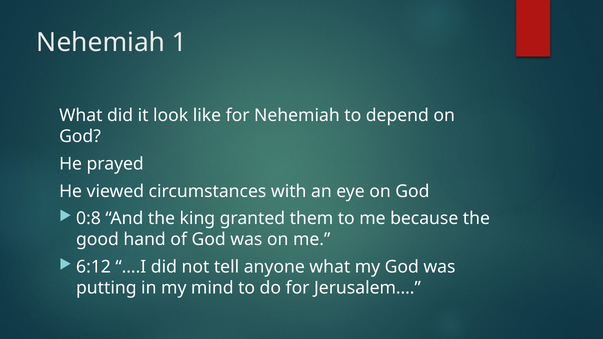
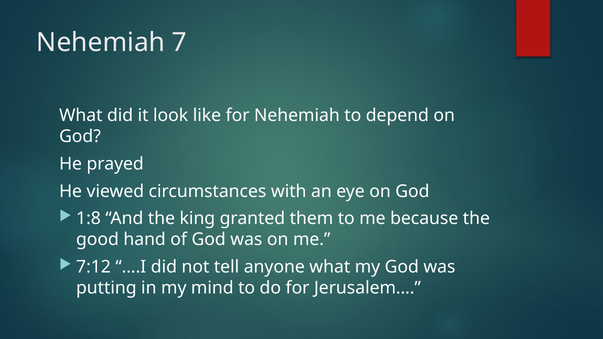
1: 1 -> 7
0:8: 0:8 -> 1:8
6:12: 6:12 -> 7:12
